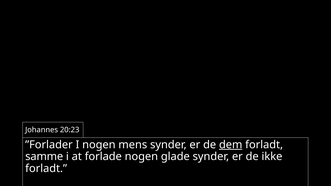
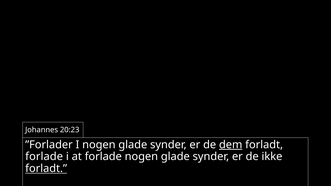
I nogen mens: mens -> glade
samme at (44, 157): samme -> forlade
forladt at (46, 169) underline: none -> present
